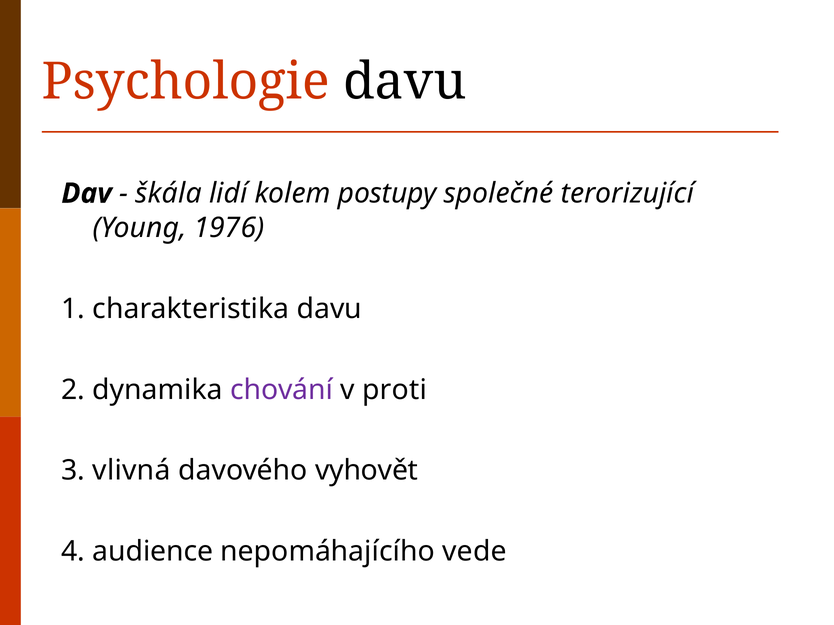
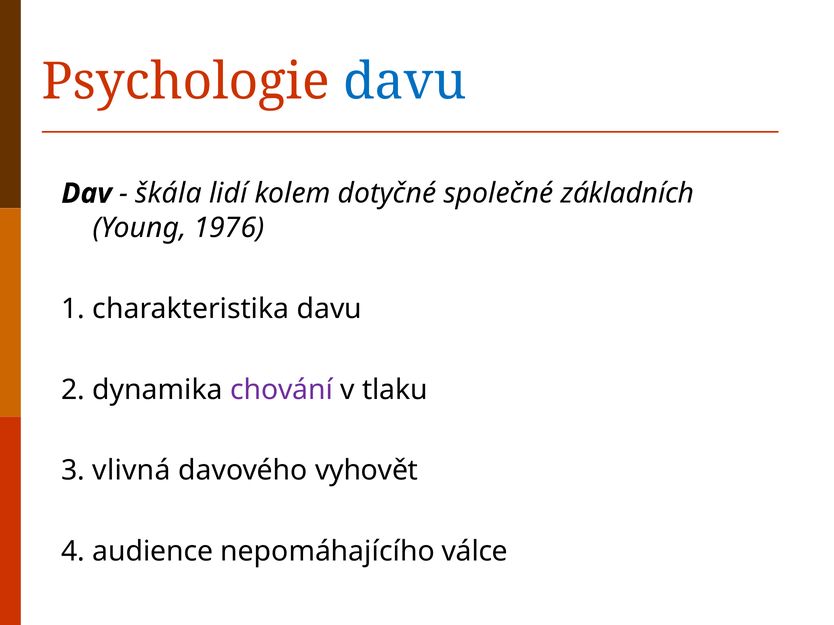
davu at (405, 82) colour: black -> blue
postupy: postupy -> dotyčné
terorizující: terorizující -> základních
proti: proti -> tlaku
vede: vede -> válce
